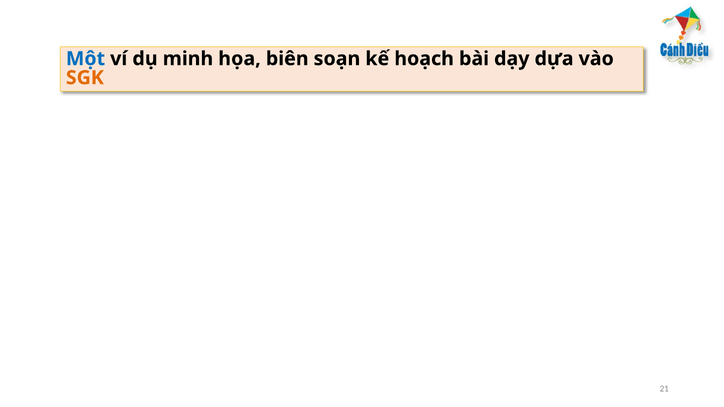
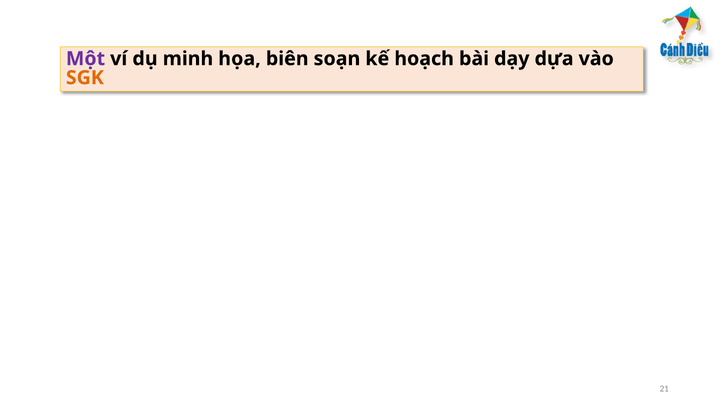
Một colour: blue -> purple
